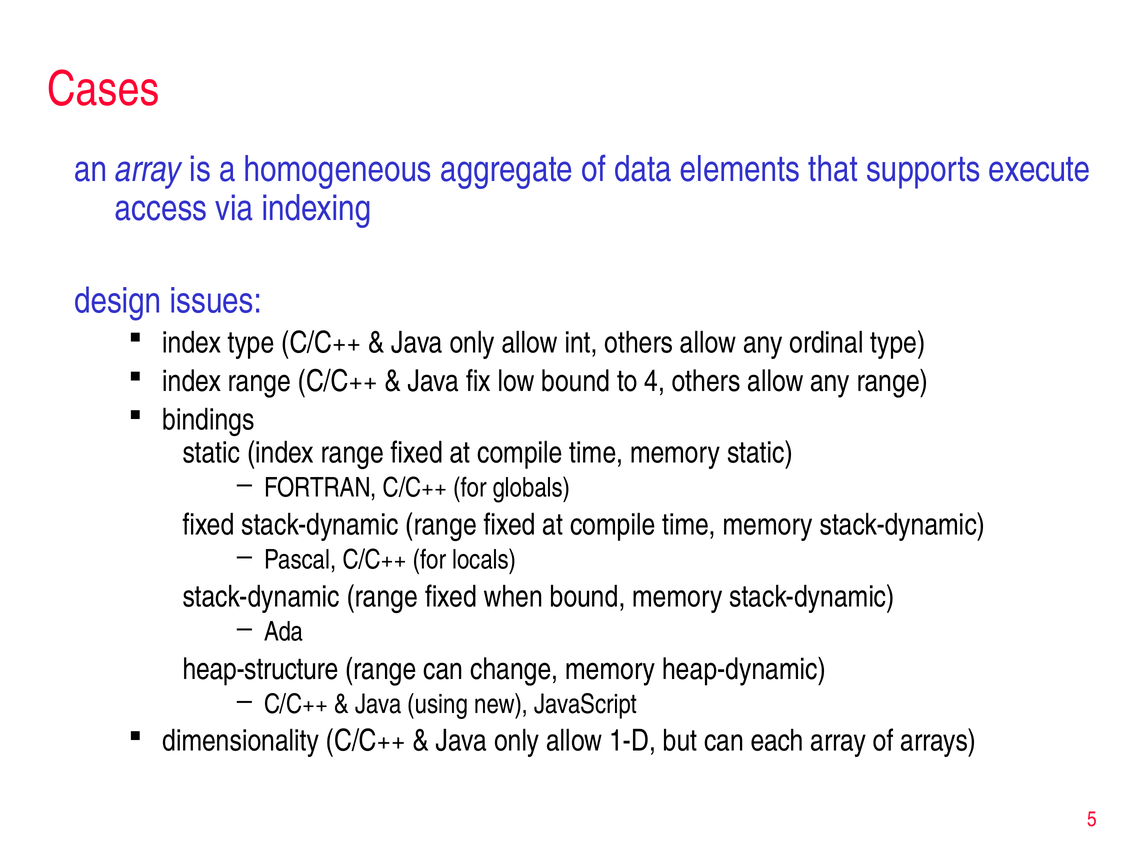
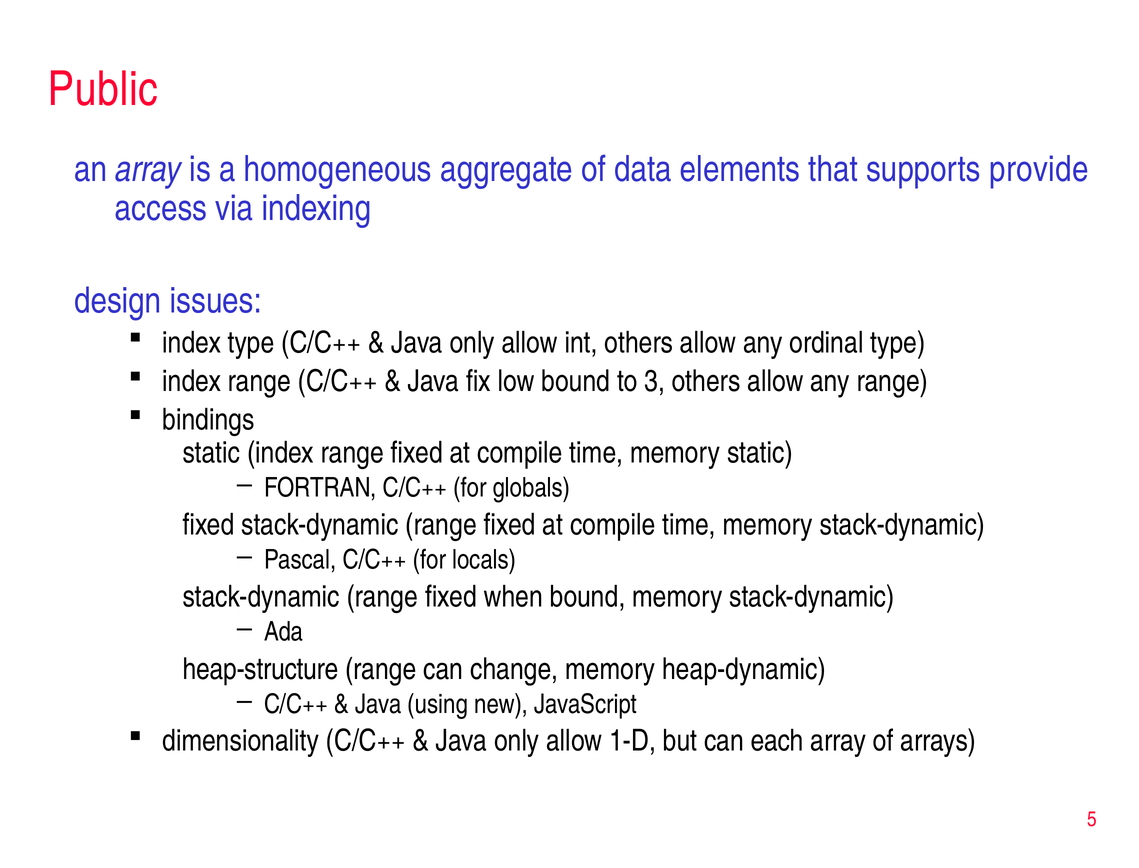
Cases: Cases -> Public
execute: execute -> provide
4: 4 -> 3
